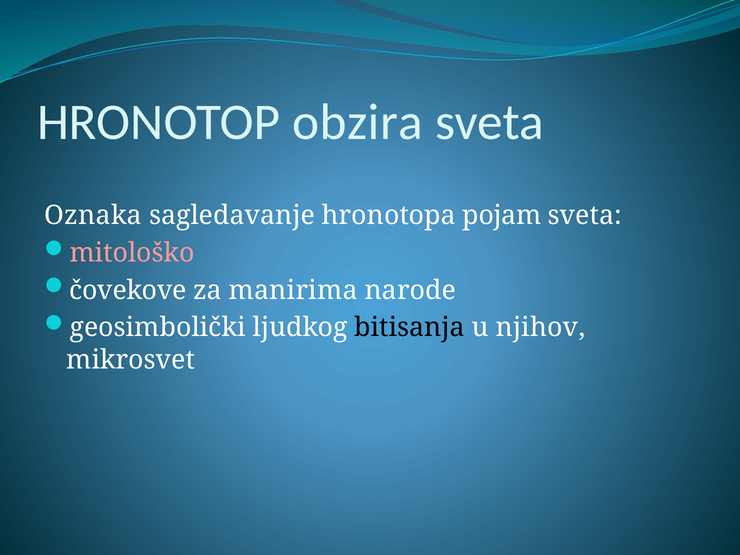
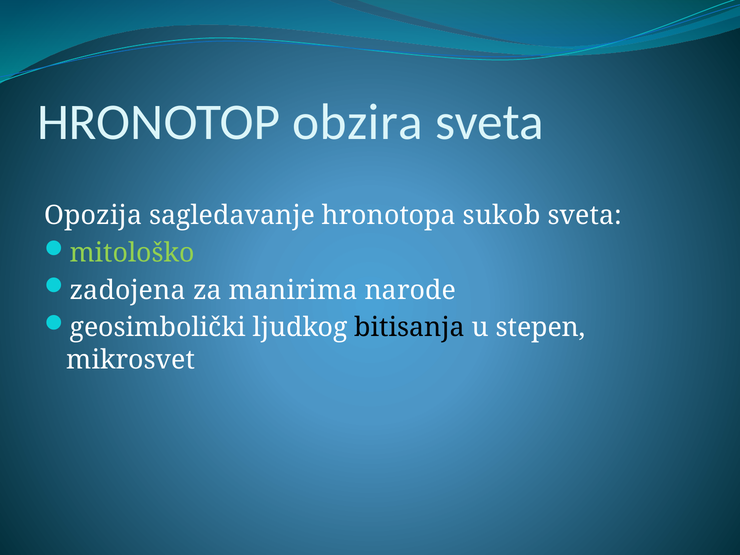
Oznaka: Oznaka -> Opozija
pojam: pojam -> sukob
mitološko colour: pink -> light green
čovekove: čovekove -> zadojena
njihov: njihov -> stepen
